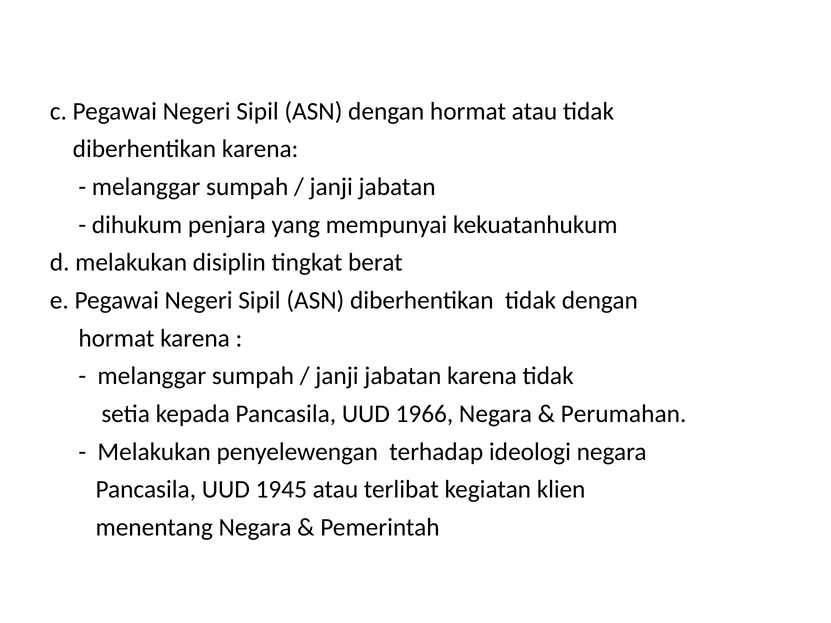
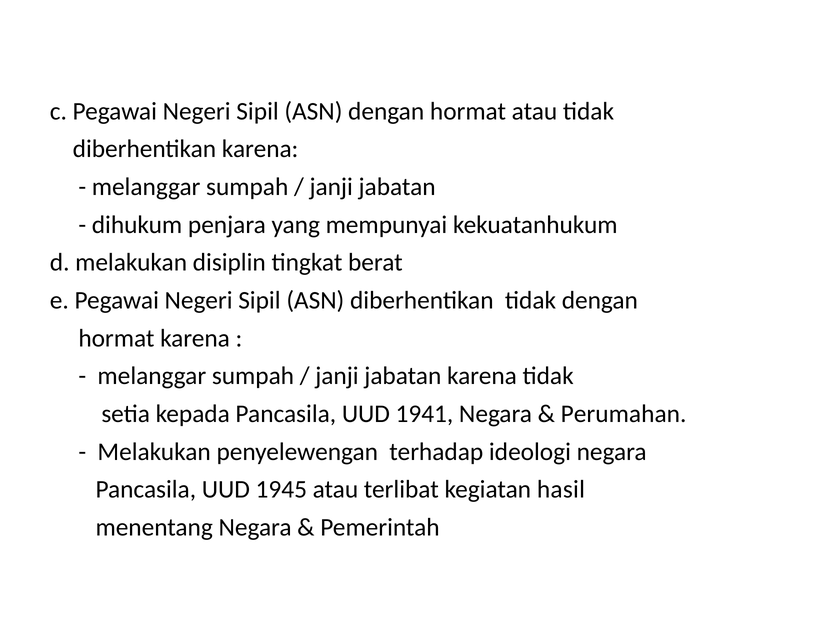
1966: 1966 -> 1941
klien: klien -> hasil
